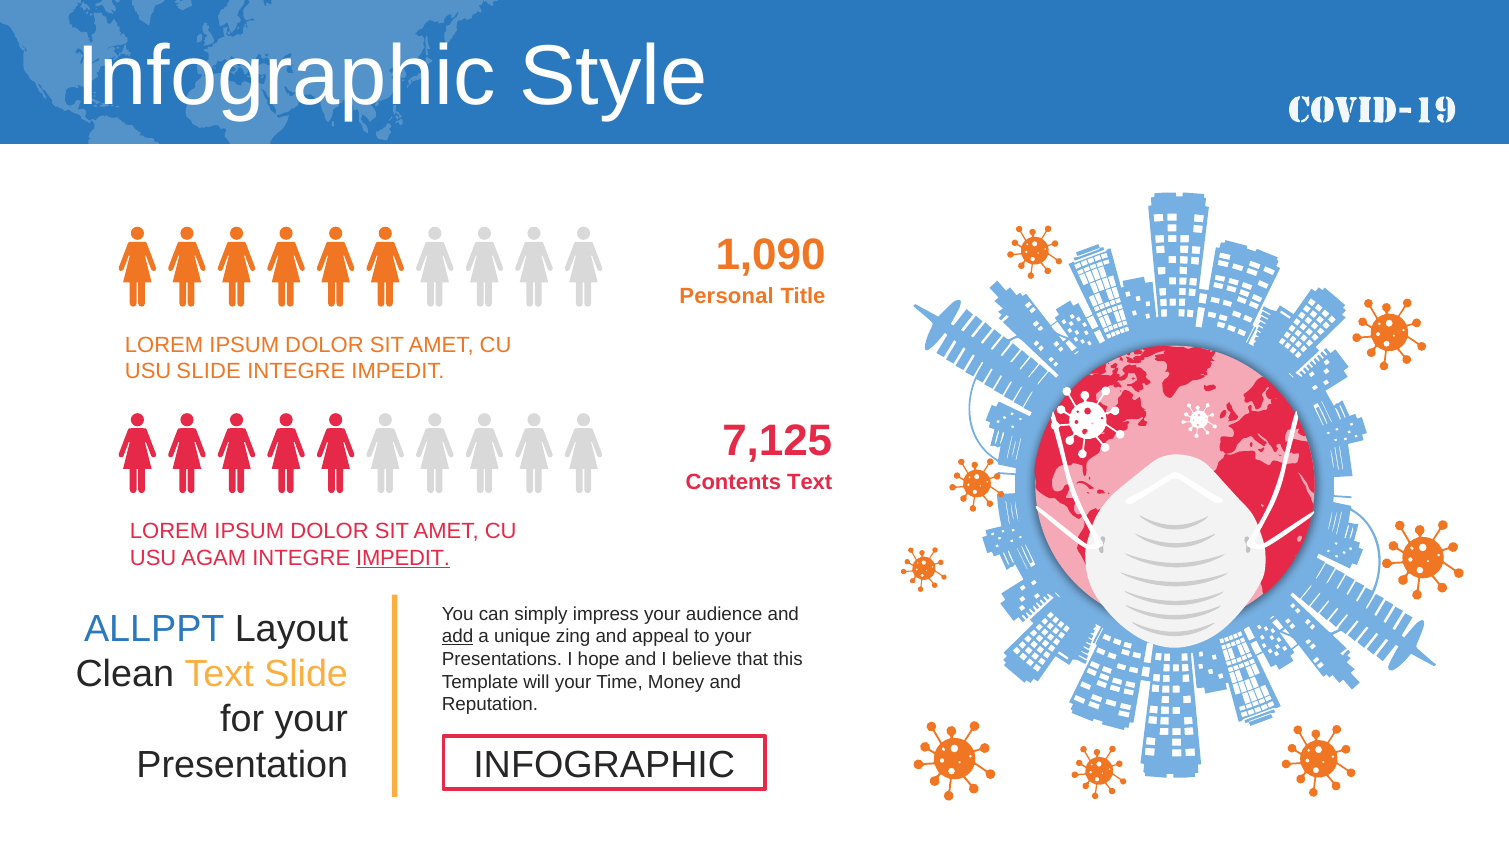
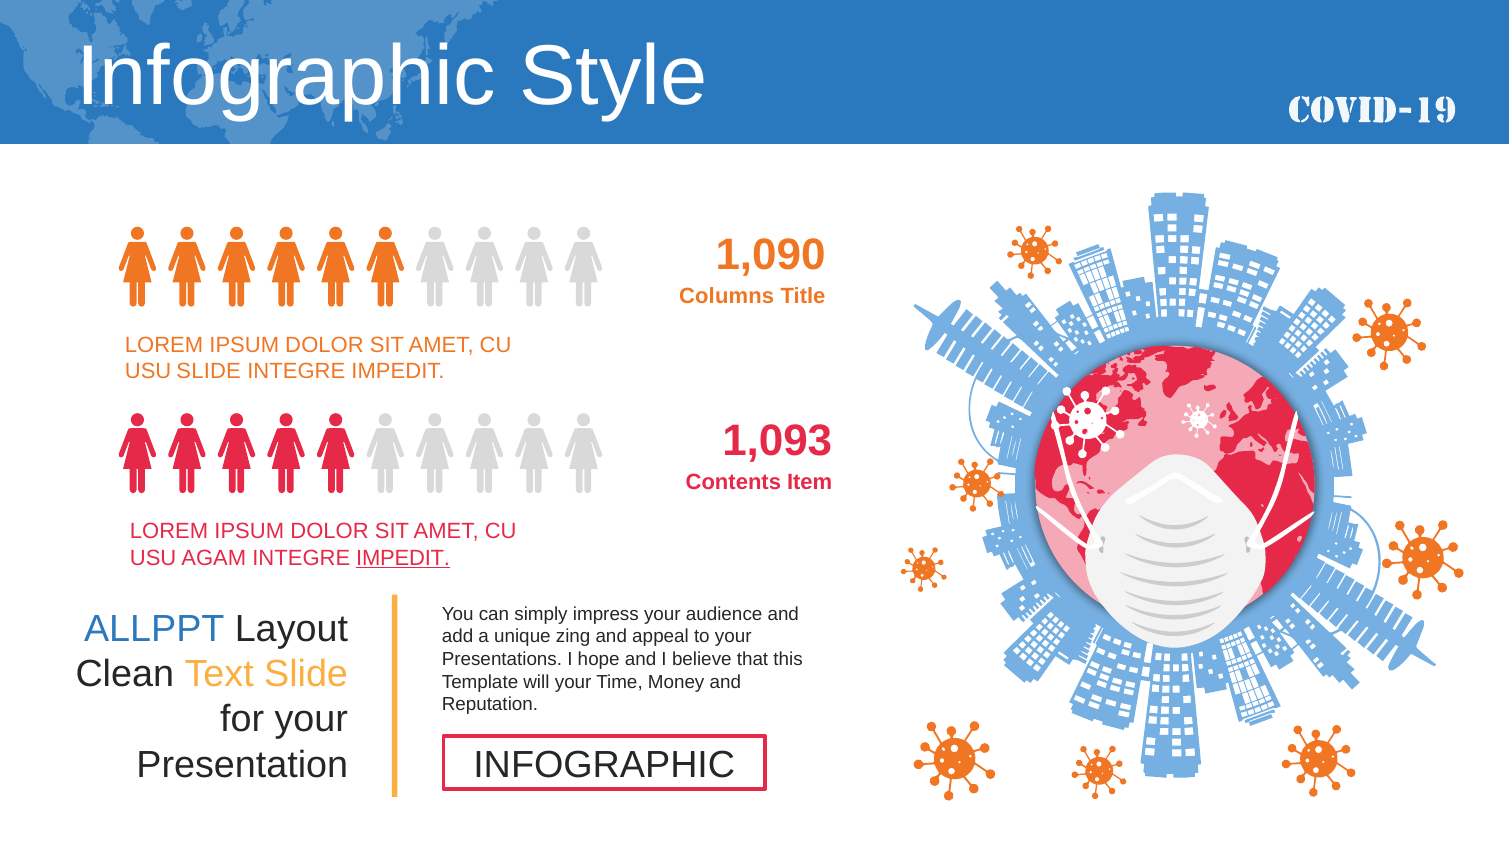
Personal: Personal -> Columns
7,125: 7,125 -> 1,093
Contents Text: Text -> Item
add underline: present -> none
